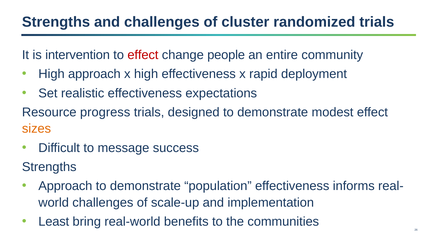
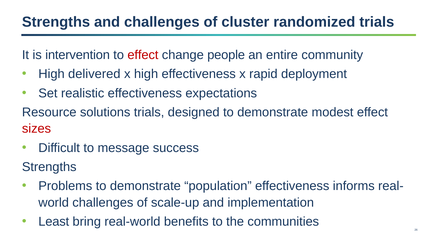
High approach: approach -> delivered
progress: progress -> solutions
sizes colour: orange -> red
Approach at (65, 186): Approach -> Problems
